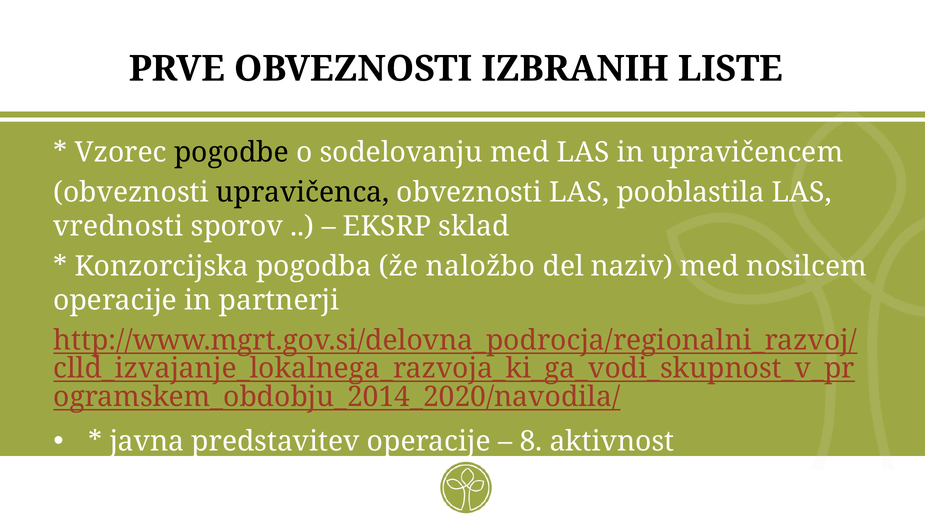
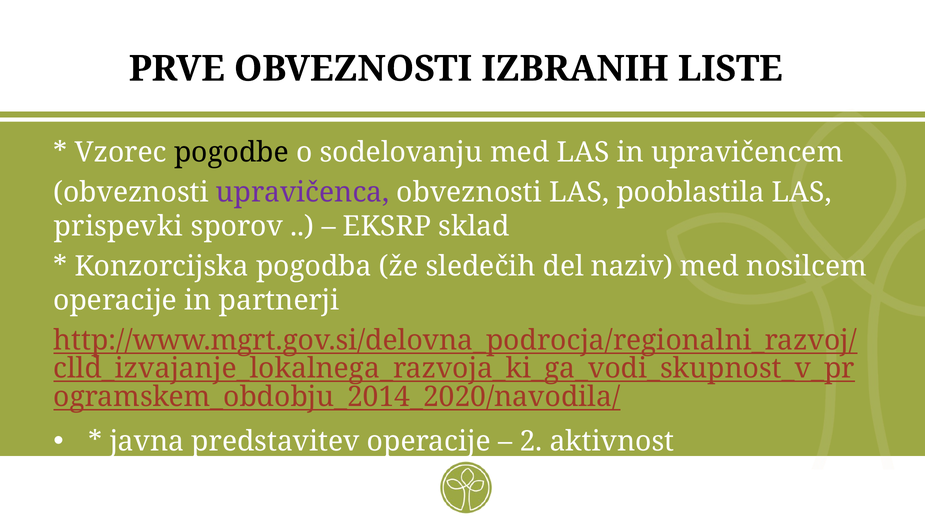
upravičenca colour: black -> purple
vrednosti: vrednosti -> prispevki
naložbo: naložbo -> sledečih
8: 8 -> 2
